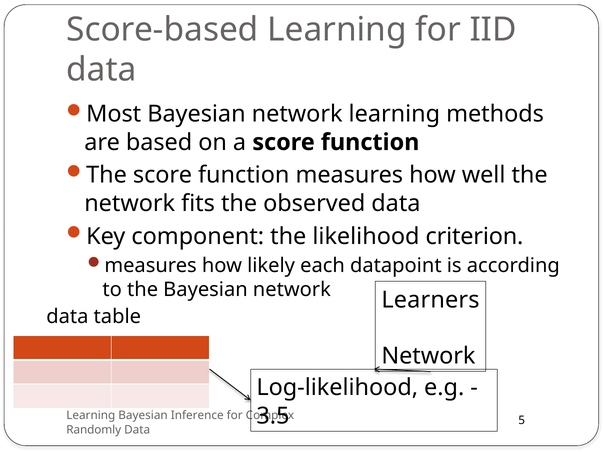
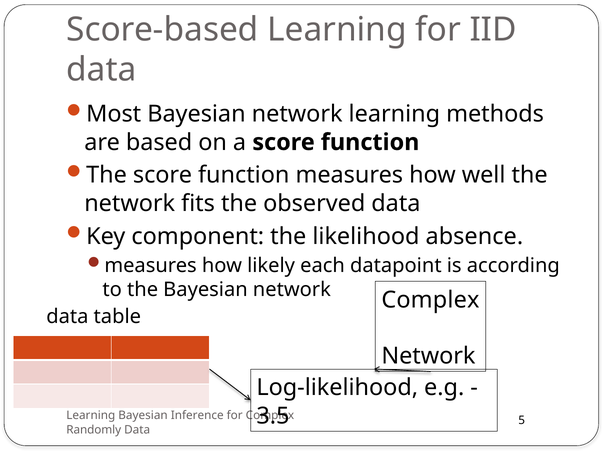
criterion: criterion -> absence
Learners at (430, 300): Learners -> Complex
